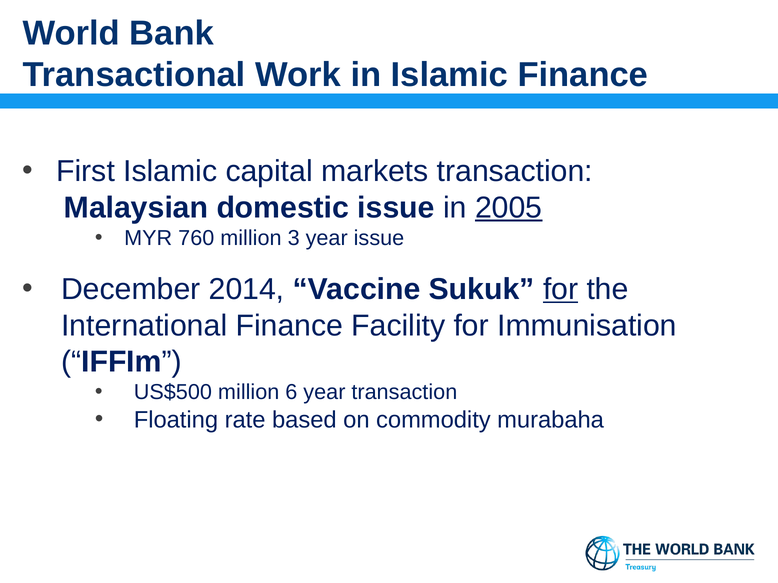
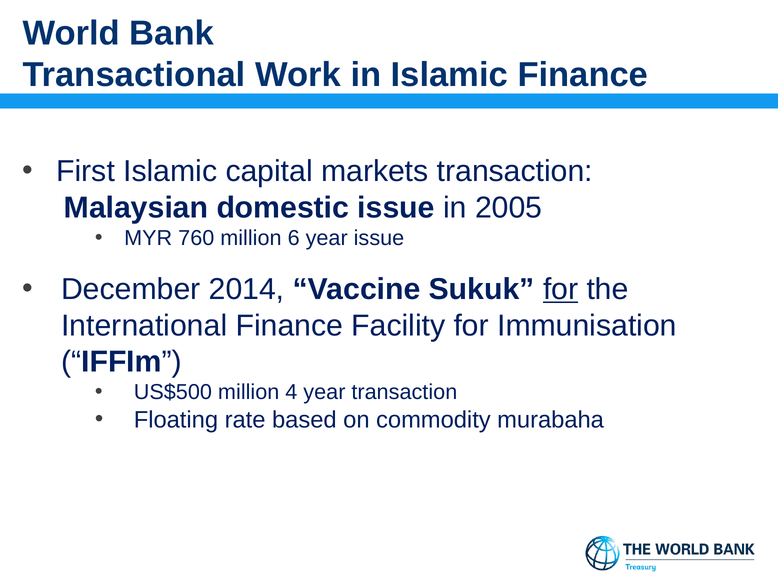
2005 underline: present -> none
3: 3 -> 6
6: 6 -> 4
